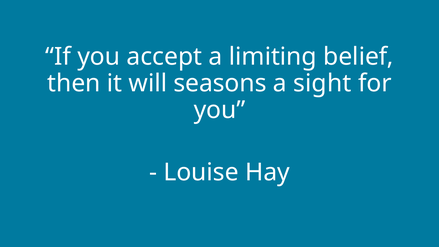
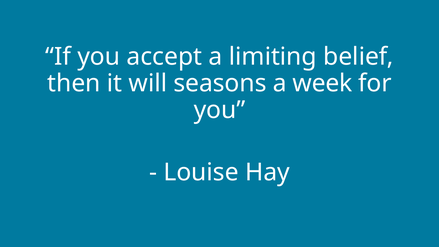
sight: sight -> week
